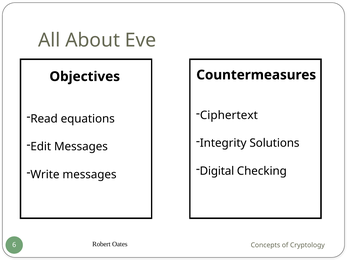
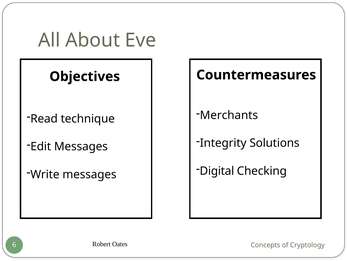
Ciphertext: Ciphertext -> Merchants
equations: equations -> technique
